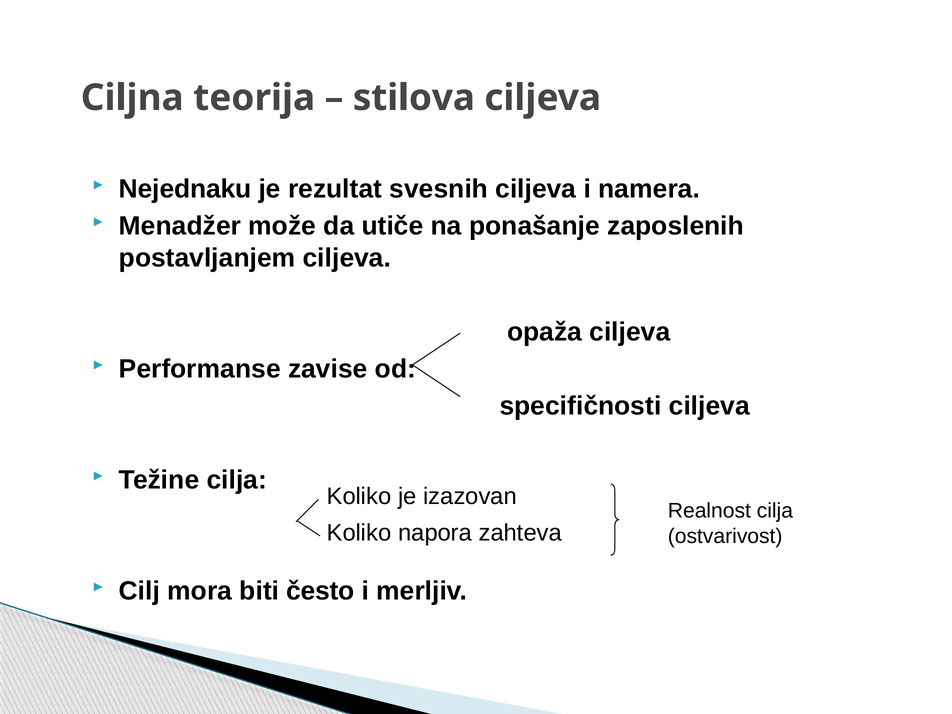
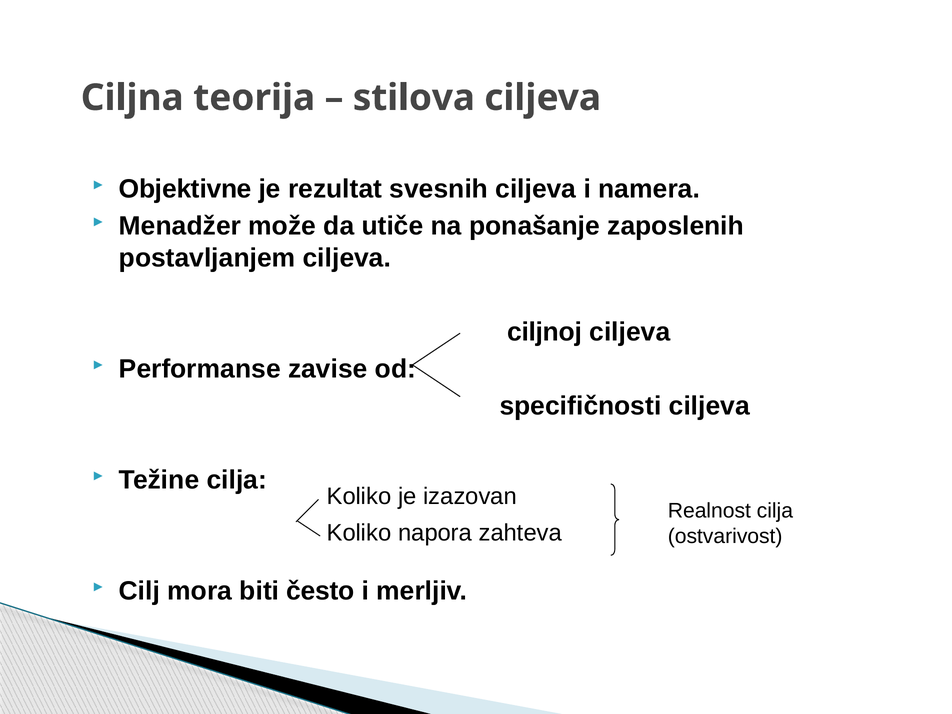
Nejednaku: Nejednaku -> Objektivne
opaža: opaža -> ciljnoj
